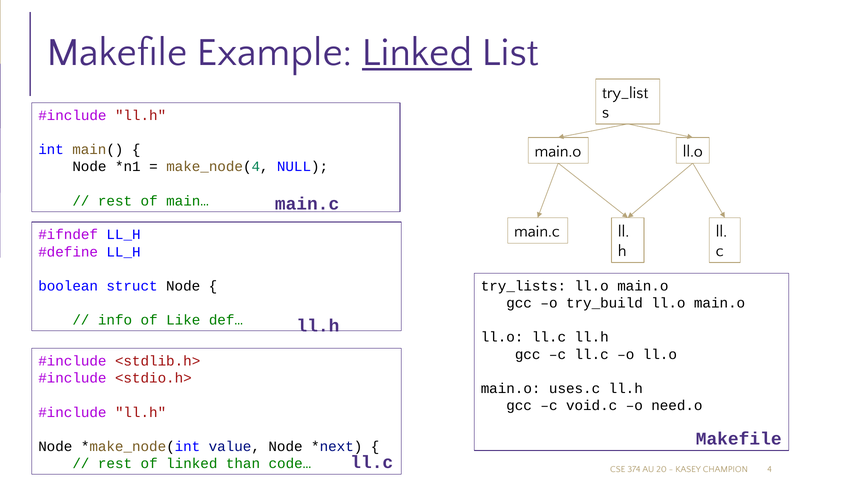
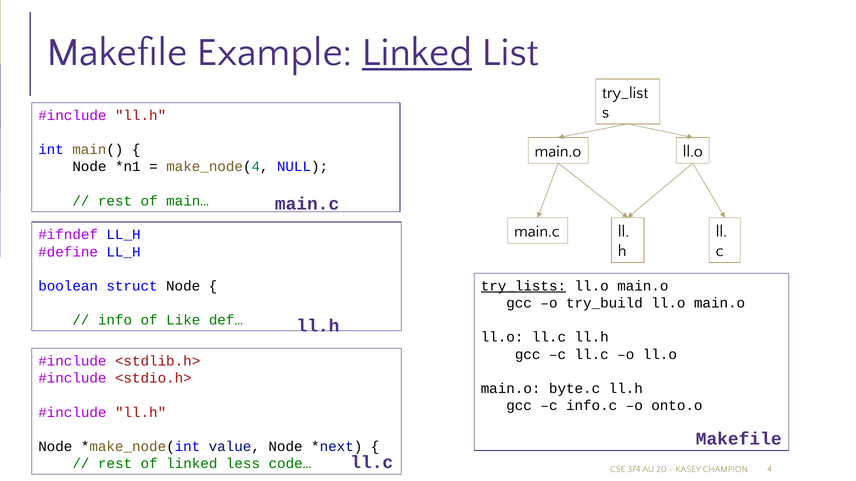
try_lists underline: none -> present
uses.c: uses.c -> byte.c
void.c: void.c -> info.c
need.o: need.o -> onto.o
than: than -> less
